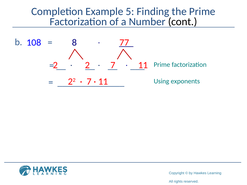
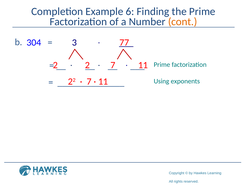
5: 5 -> 6
cont colour: black -> orange
108: 108 -> 304
8: 8 -> 3
